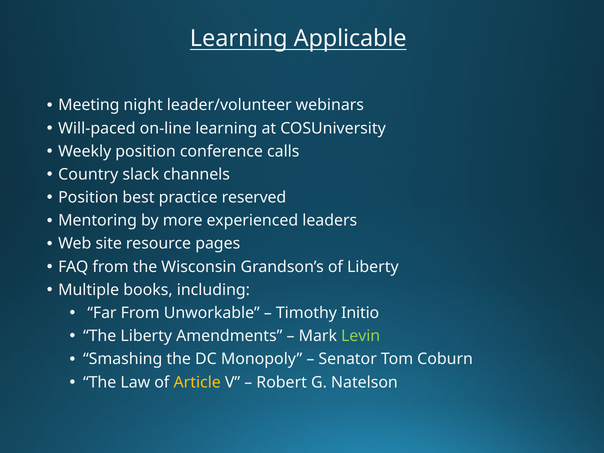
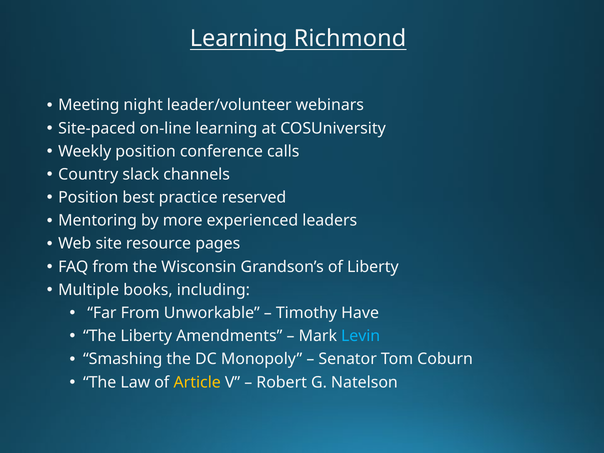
Applicable: Applicable -> Richmond
Will-paced: Will-paced -> Site-paced
Initio: Initio -> Have
Levin colour: light green -> light blue
